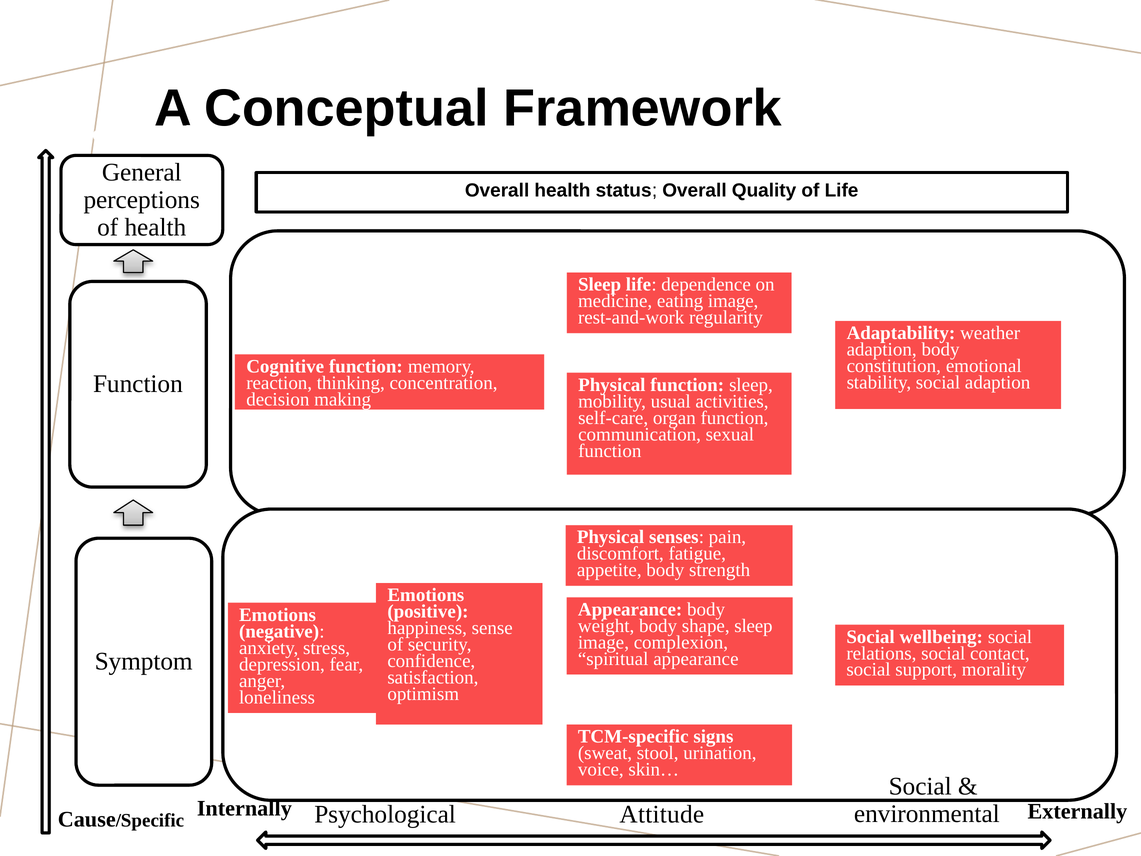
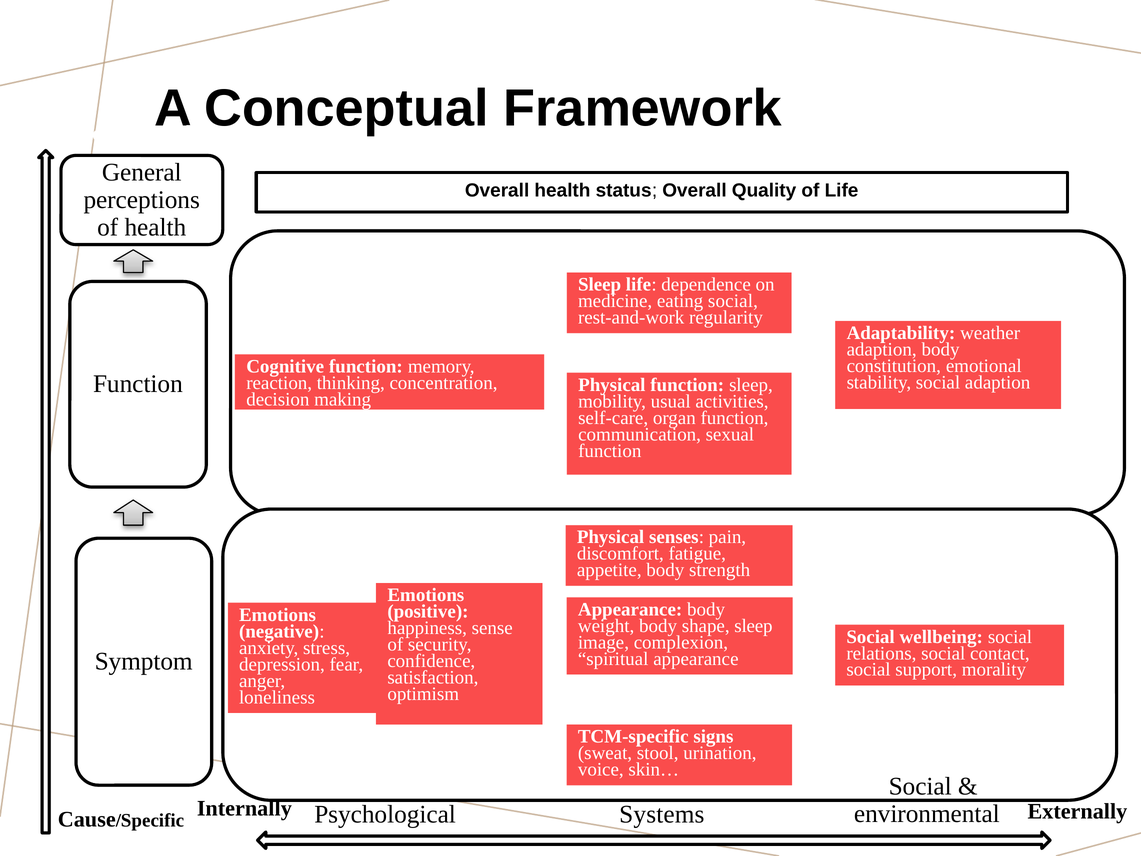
eating image: image -> social
Attitude: Attitude -> Systems
